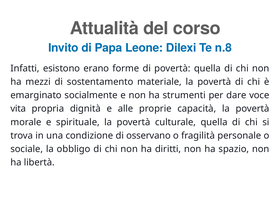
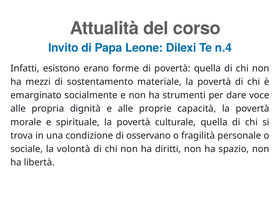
n.8: n.8 -> n.4
vita at (18, 109): vita -> alle
obbligo: obbligo -> volontà
